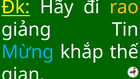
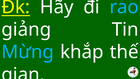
rao colour: yellow -> light blue
